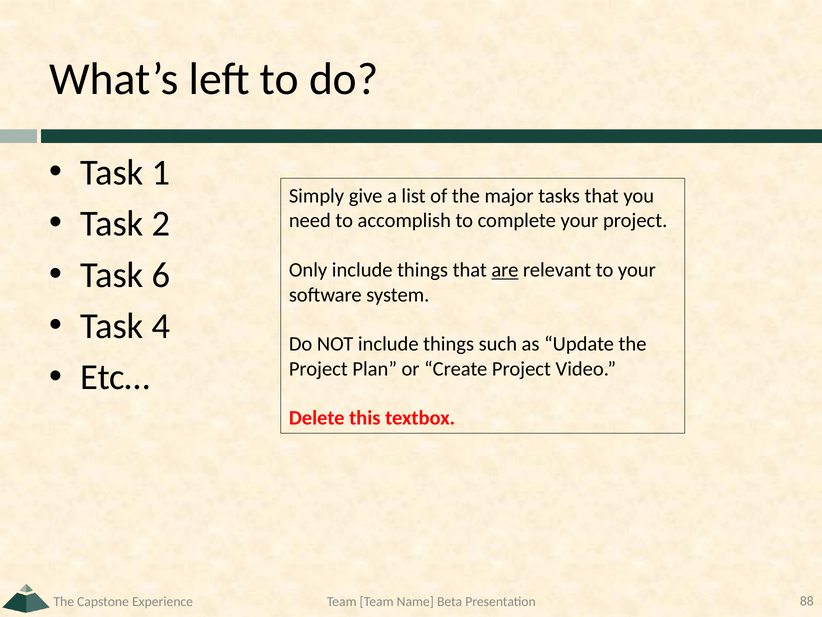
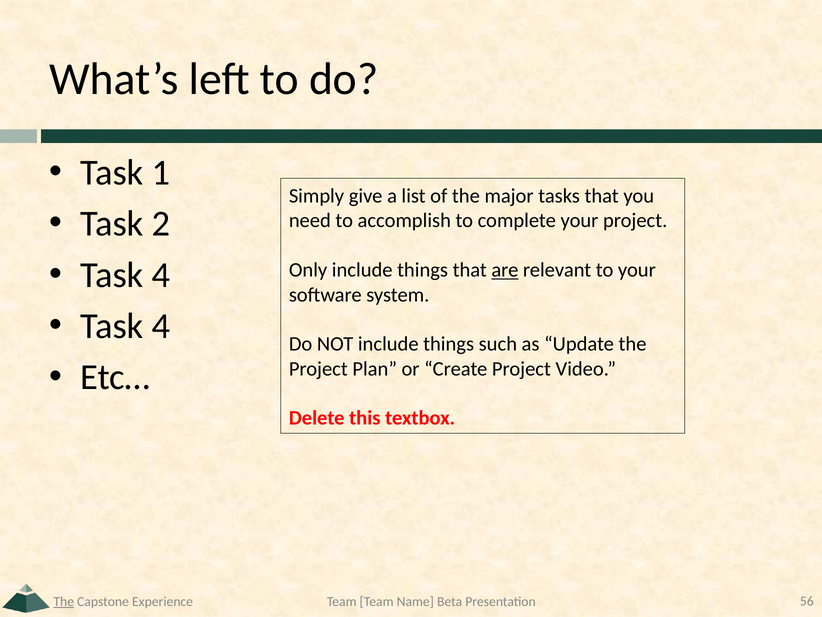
6 at (161, 275): 6 -> 4
The at (64, 601) underline: none -> present
88: 88 -> 56
